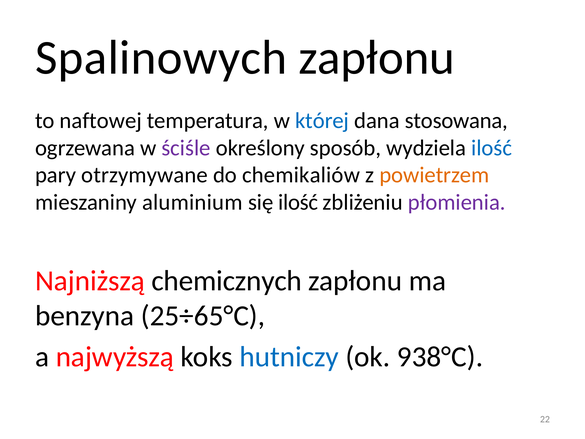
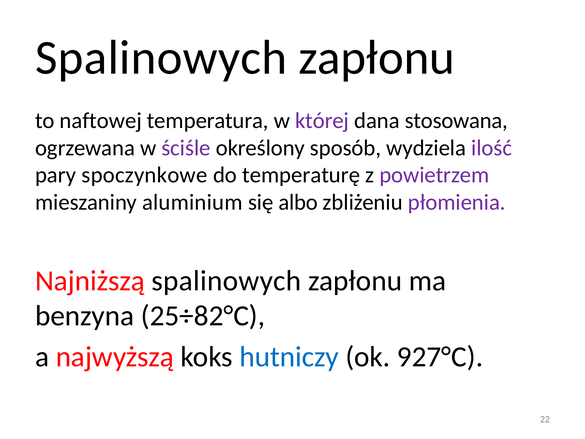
której colour: blue -> purple
ilość at (492, 148) colour: blue -> purple
otrzymywane: otrzymywane -> spoczynkowe
chemikaliów: chemikaliów -> temperaturę
powietrzem colour: orange -> purple
się ilość: ilość -> albo
Najniższą chemicznych: chemicznych -> spalinowych
25÷65°C: 25÷65°C -> 25÷82°C
938°C: 938°C -> 927°C
